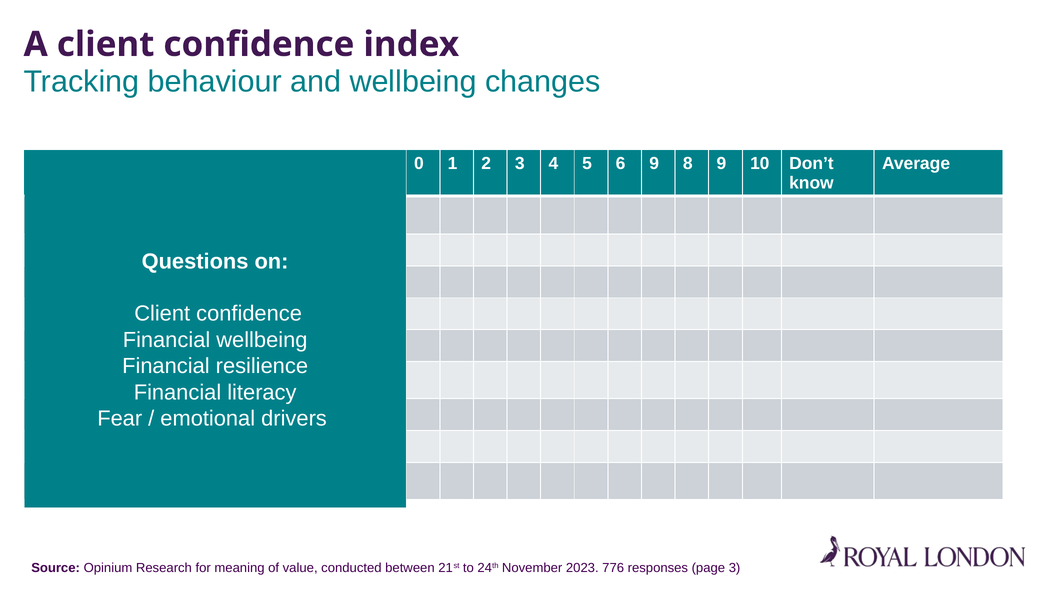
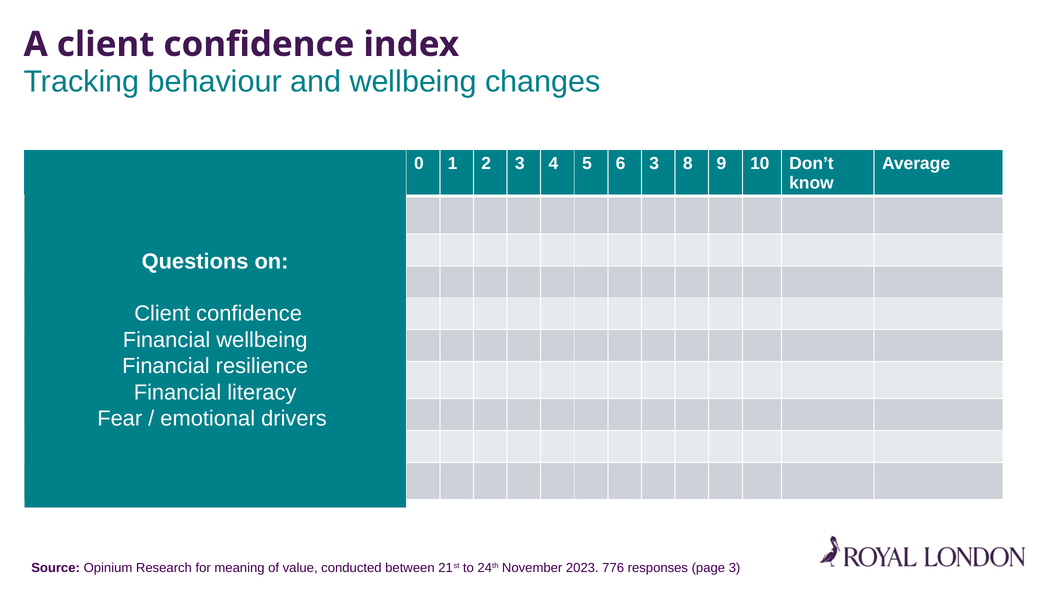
6 9: 9 -> 3
